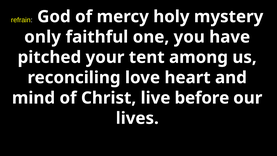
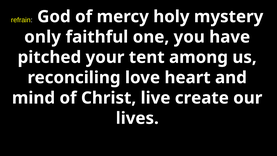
before: before -> create
